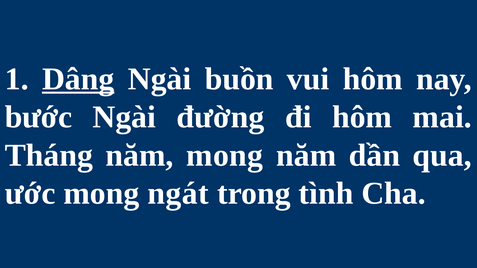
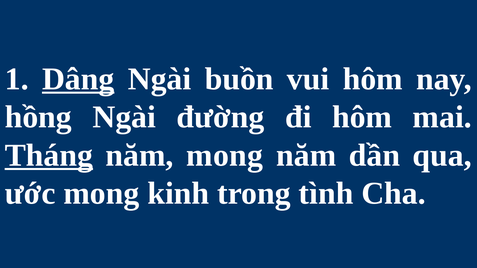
bước: bước -> hồng
Tháng underline: none -> present
ngát: ngát -> kinh
